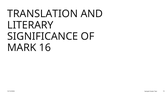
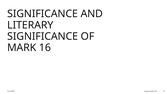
TRANSLATION at (43, 14): TRANSLATION -> SIGNIFICANCE
